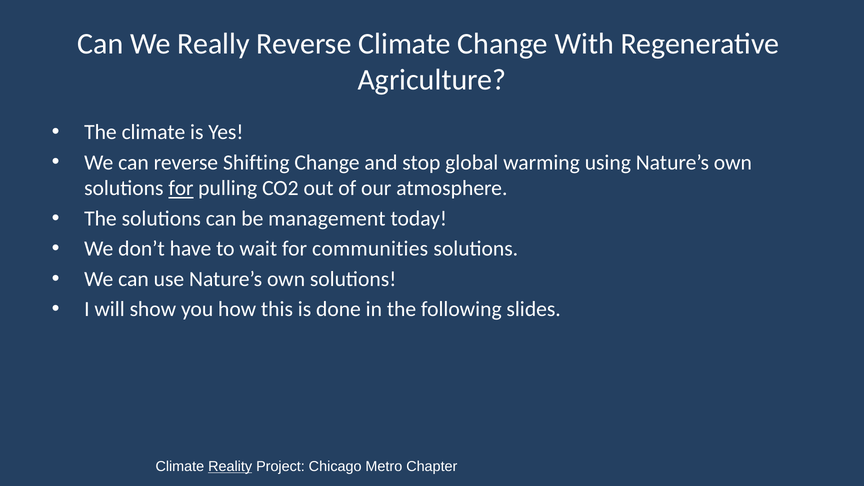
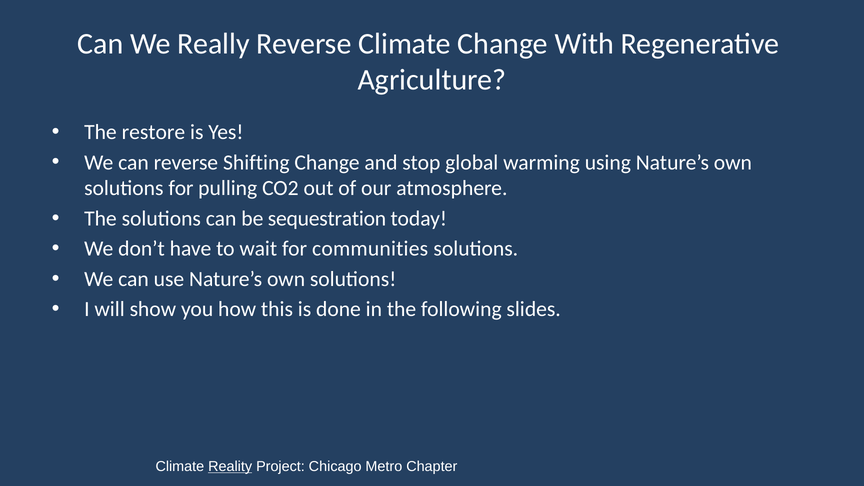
The climate: climate -> restore
for at (181, 188) underline: present -> none
management: management -> sequestration
